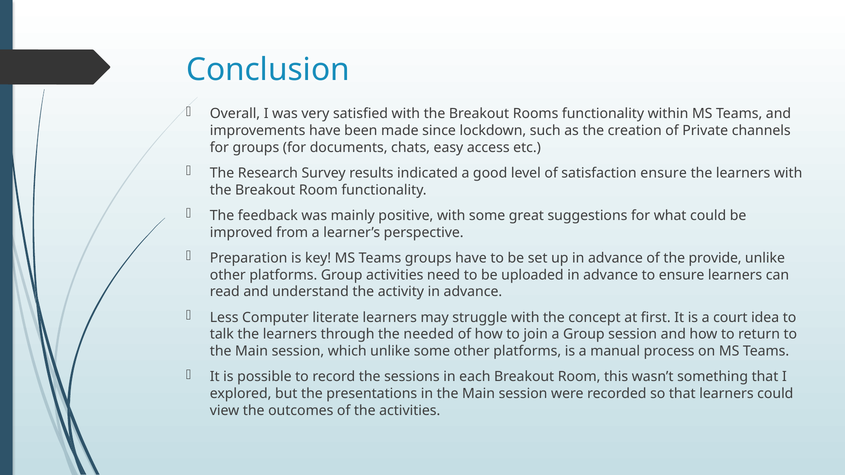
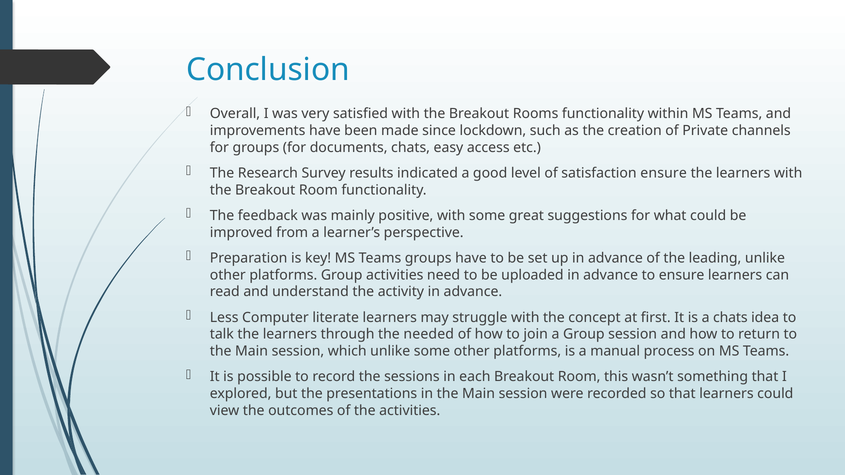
provide: provide -> leading
a court: court -> chats
